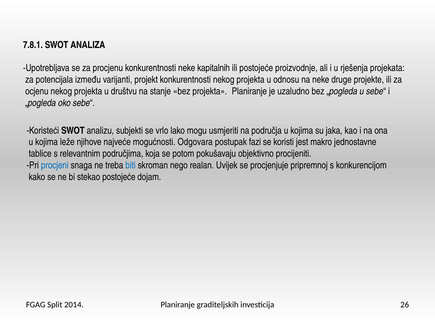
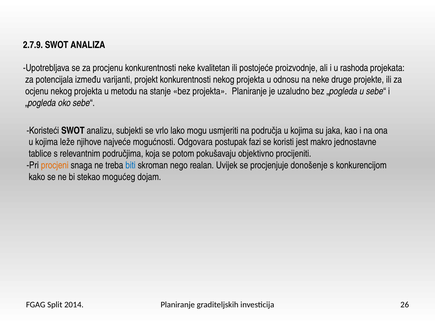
7.8.1: 7.8.1 -> 2.7.9
kapitalnih: kapitalnih -> kvalitetan
rješenja: rješenja -> rashoda
društvu: društvu -> metodu
procjeni colour: blue -> orange
pripremnoj: pripremnoj -> donošenje
stekao postojeće: postojeće -> mogućeg
